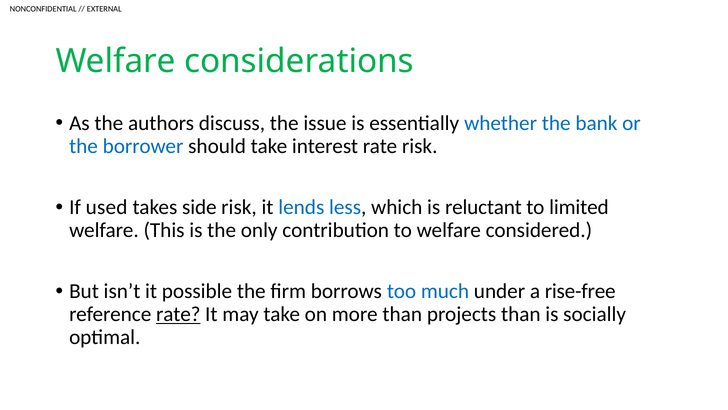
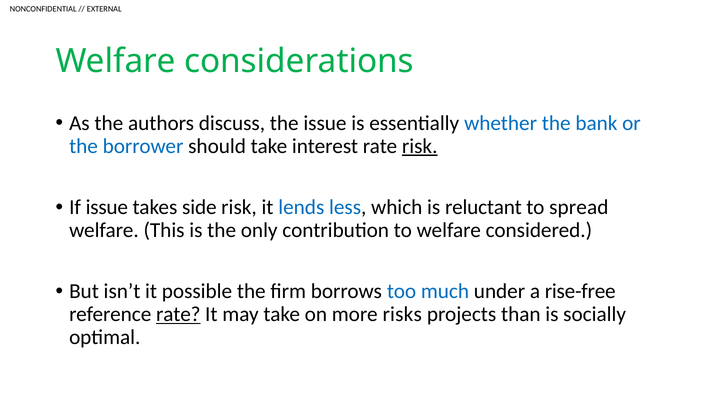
risk at (420, 146) underline: none -> present
If used: used -> issue
limited: limited -> spread
more than: than -> risks
